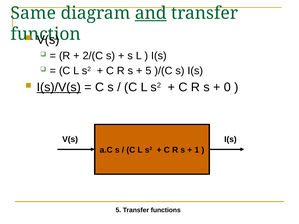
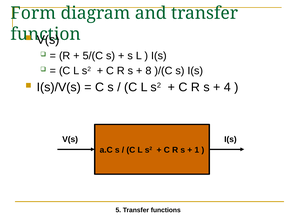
Same: Same -> Form
and underline: present -> none
2/(C: 2/(C -> 5/(C
5 at (148, 71): 5 -> 8
I(s)/V(s underline: present -> none
0: 0 -> 4
